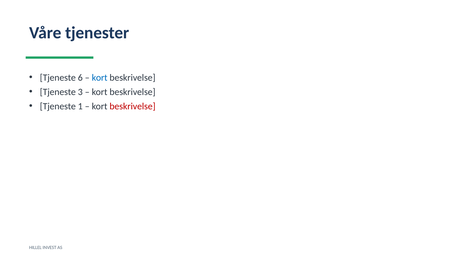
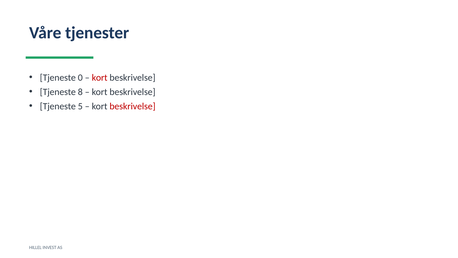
6: 6 -> 0
kort at (100, 78) colour: blue -> red
3: 3 -> 8
1: 1 -> 5
